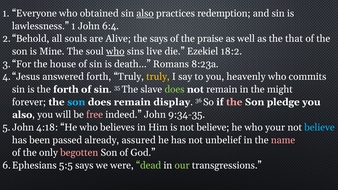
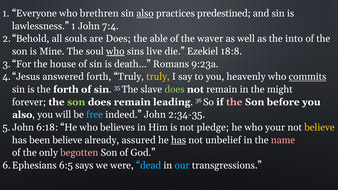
obtained: obtained -> brethren
redemption: redemption -> predestined
6:4: 6:4 -> 7:4
are Alive: Alive -> Does
the says: says -> able
praise: praise -> waver
that: that -> into
18:2: 18:2 -> 18:8
8:23a: 8:23a -> 9:23a
commits underline: none -> present
son at (76, 102) colour: light blue -> light green
display: display -> leading
pledge: pledge -> before
free colour: pink -> light blue
9:34-35: 9:34-35 -> 2:34-35
4:18: 4:18 -> 6:18
is not believe: believe -> pledge
believe at (320, 127) colour: light blue -> yellow
been passed: passed -> believe
has at (179, 140) underline: none -> present
5:5: 5:5 -> 6:5
dead colour: light green -> light blue
our colour: light green -> light blue
